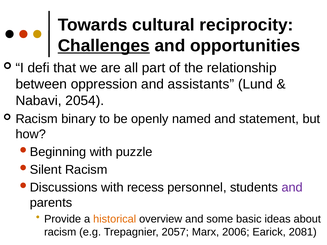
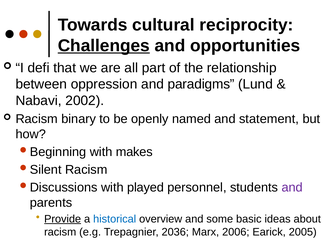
assistants: assistants -> paradigms
2054: 2054 -> 2002
puzzle: puzzle -> makes
recess: recess -> played
Provide underline: none -> present
historical colour: orange -> blue
2057: 2057 -> 2036
2081: 2081 -> 2005
